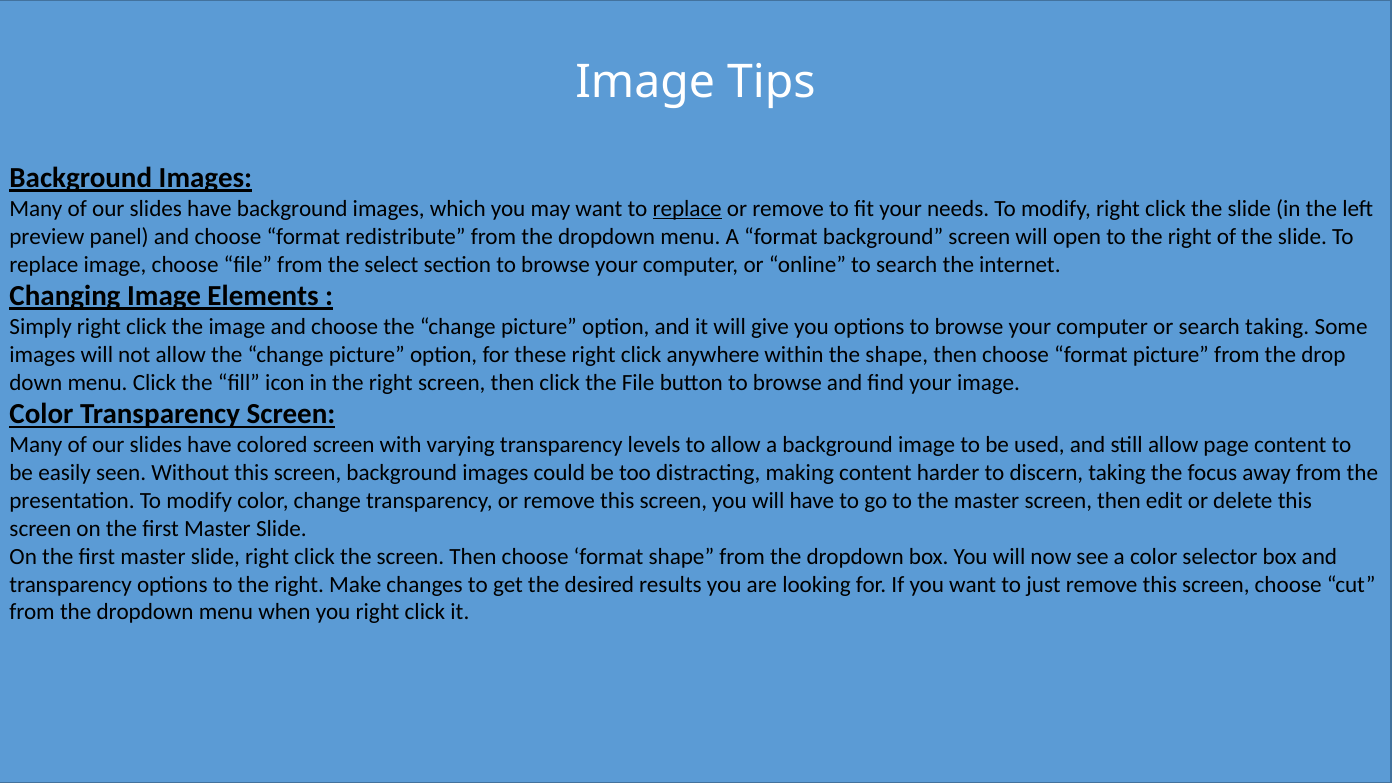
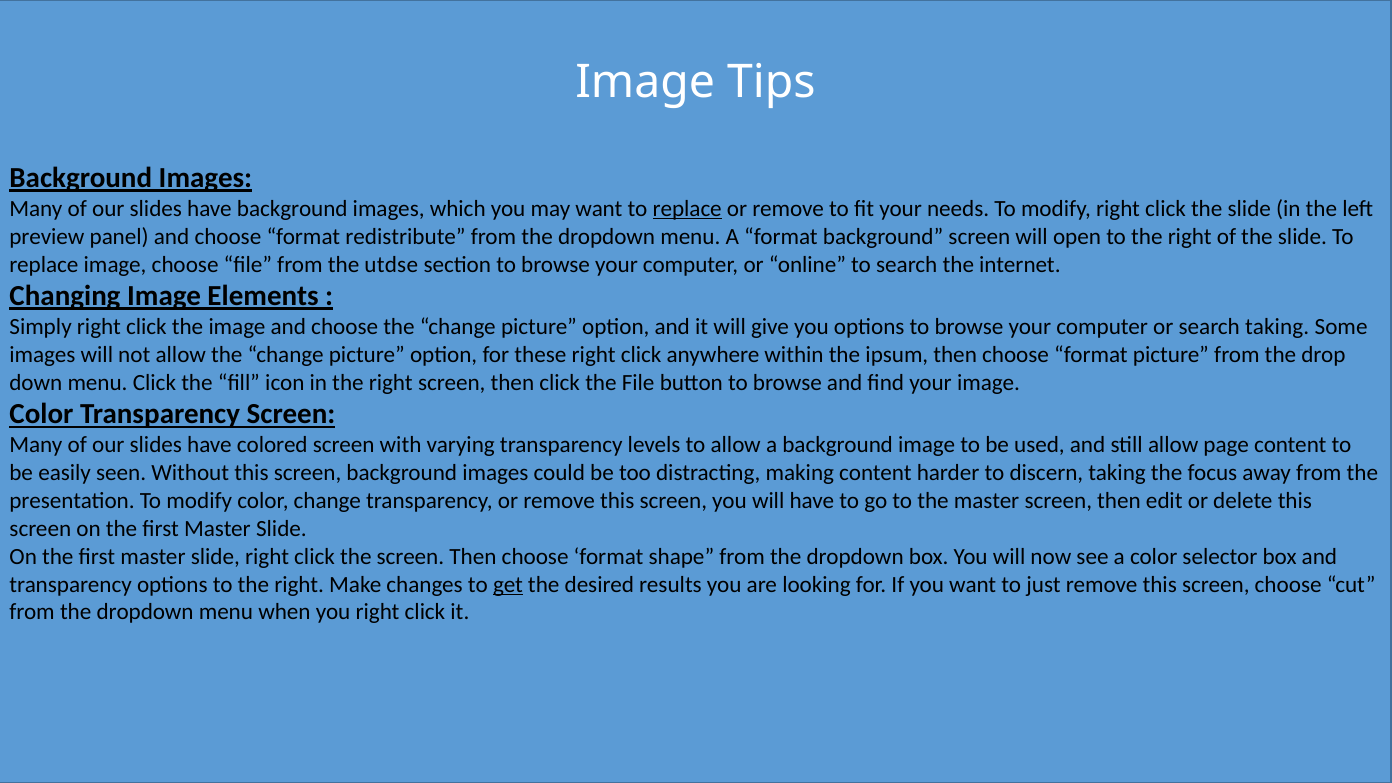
select: select -> utdse
the shape: shape -> ipsum
get underline: none -> present
